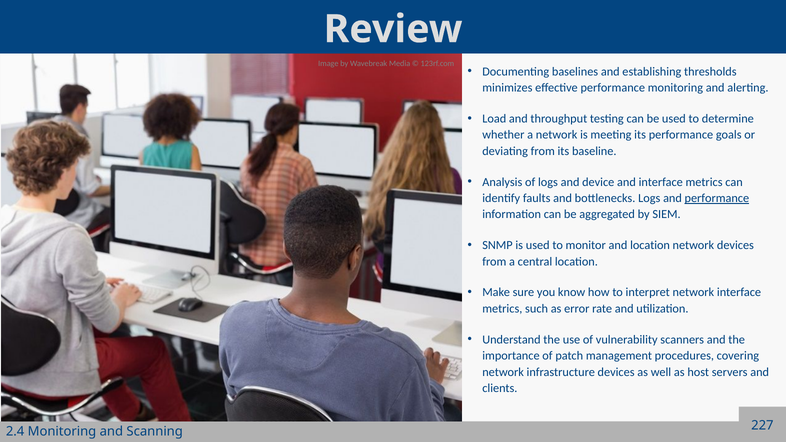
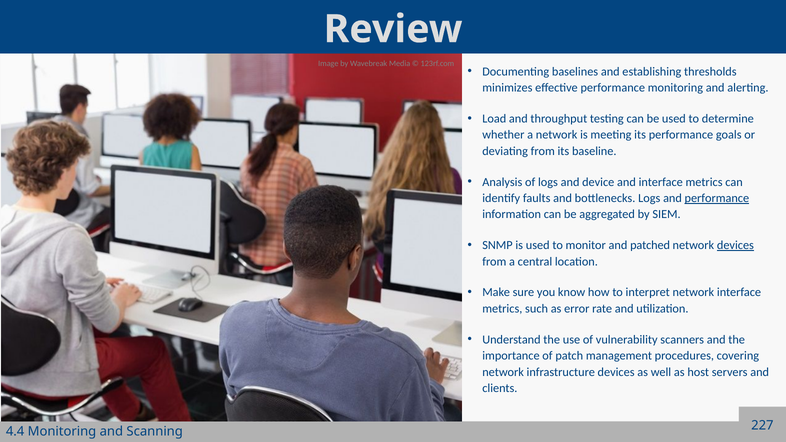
and location: location -> patched
devices at (735, 245) underline: none -> present
2.4: 2.4 -> 4.4
